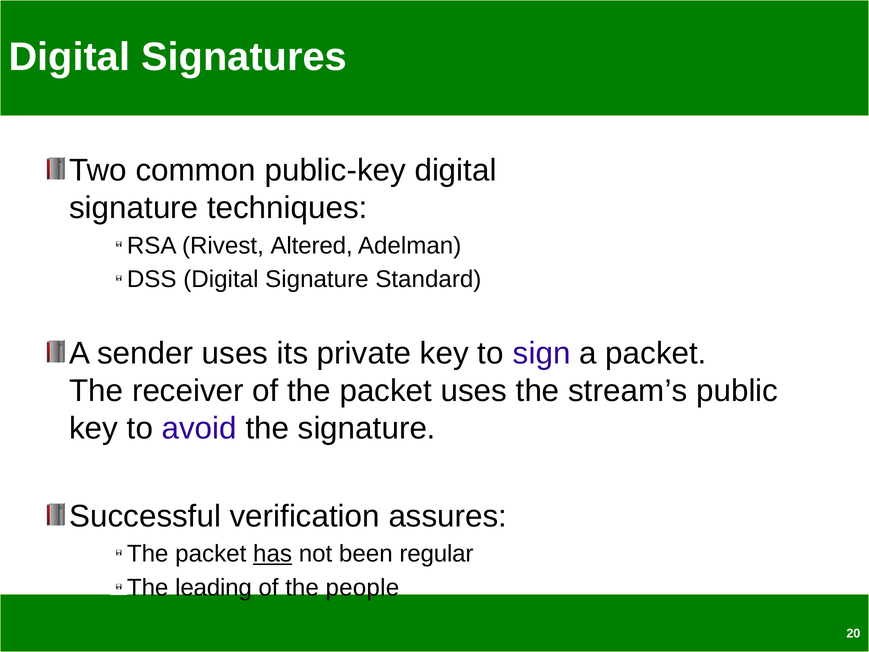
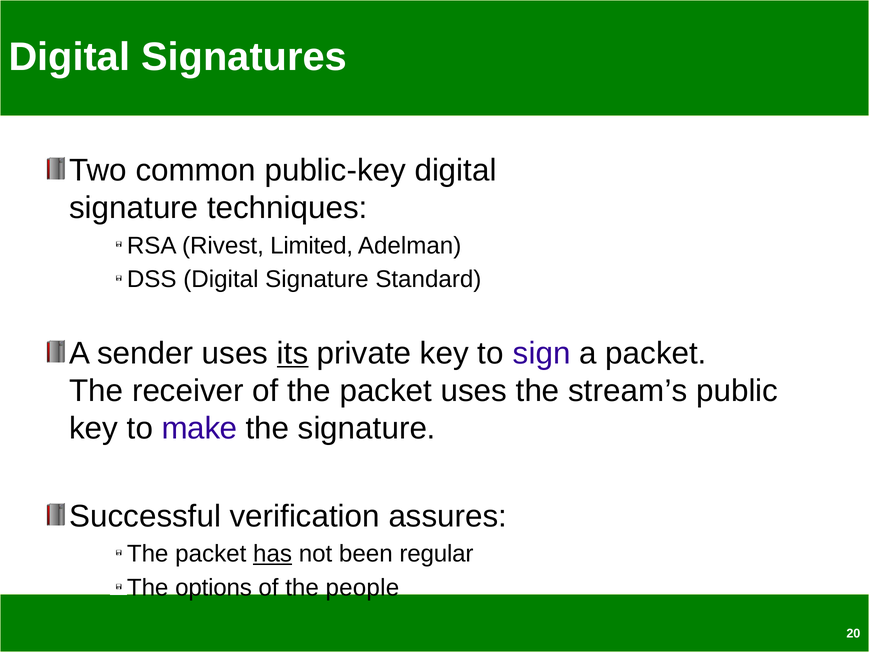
Altered: Altered -> Limited
its underline: none -> present
avoid: avoid -> make
leading: leading -> options
